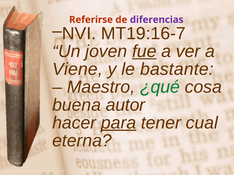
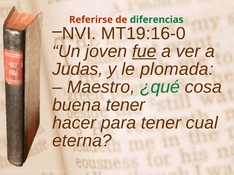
diferencias colour: purple -> green
MT19:16-7: MT19:16-7 -> MT19:16-0
Viene: Viene -> Judas
bastante: bastante -> plomada
buena autor: autor -> tener
para underline: present -> none
